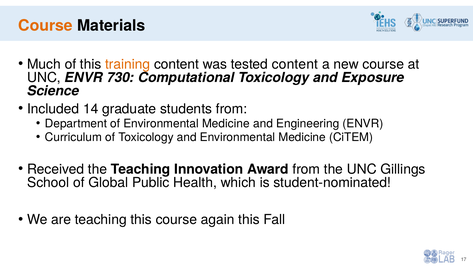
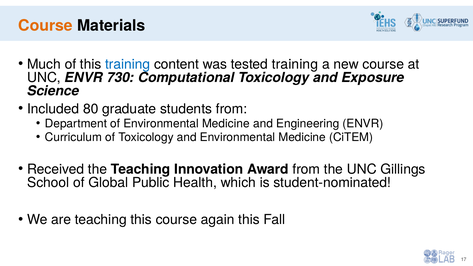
training at (128, 64) colour: orange -> blue
tested content: content -> training
14: 14 -> 80
